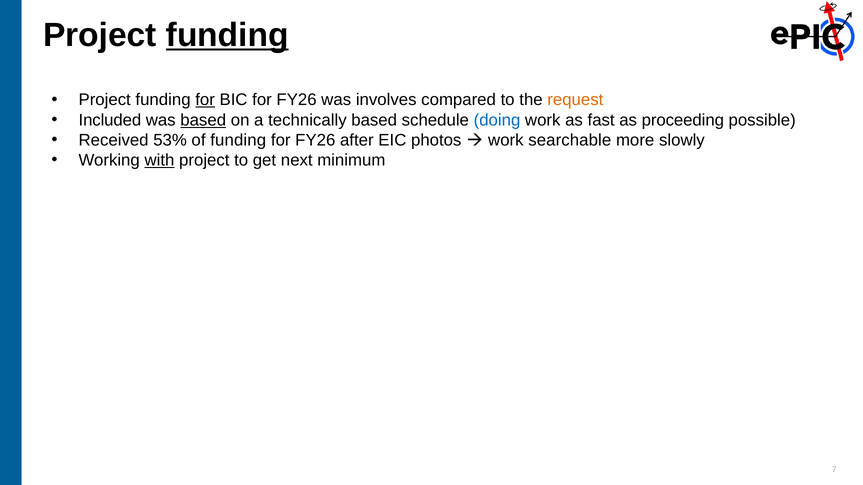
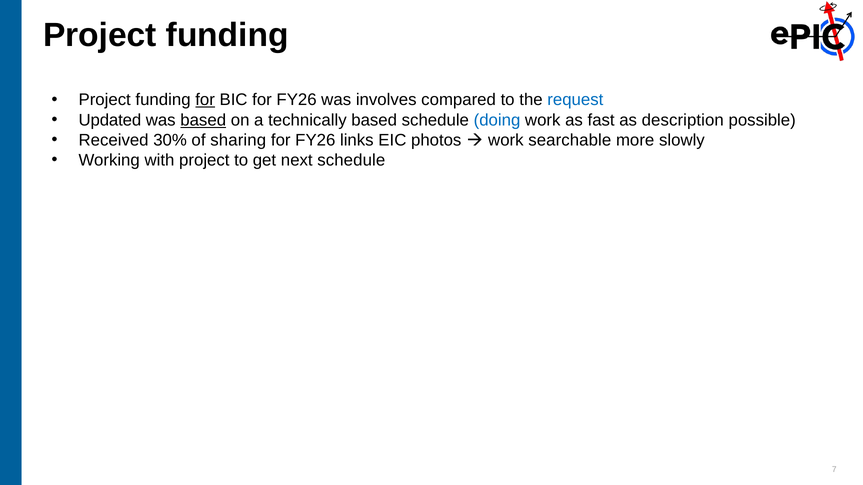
funding at (227, 35) underline: present -> none
request colour: orange -> blue
Included: Included -> Updated
proceeding: proceeding -> description
53%: 53% -> 30%
of funding: funding -> sharing
after: after -> links
with underline: present -> none
next minimum: minimum -> schedule
